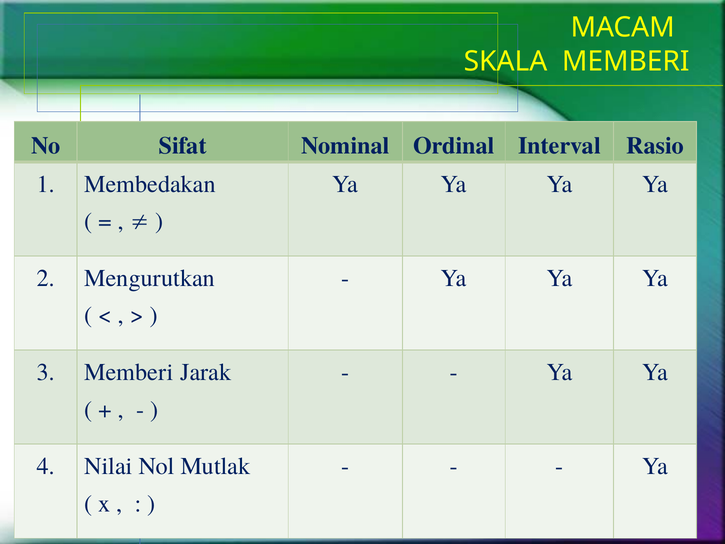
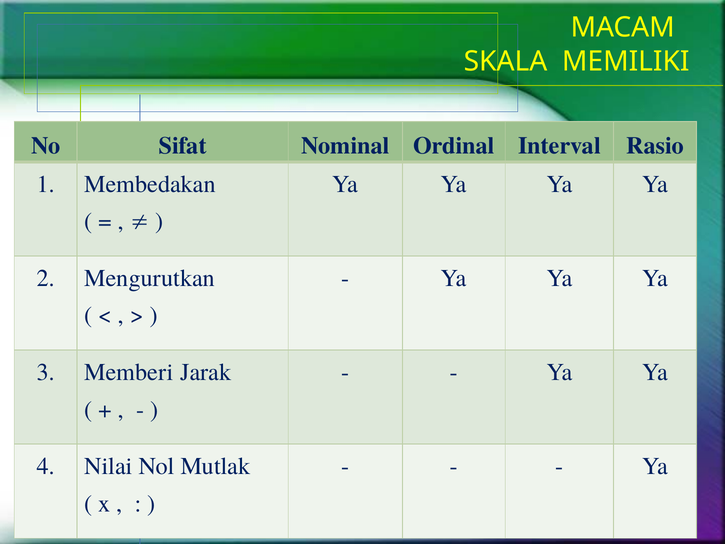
SKALA MEMBERI: MEMBERI -> MEMILIKI
